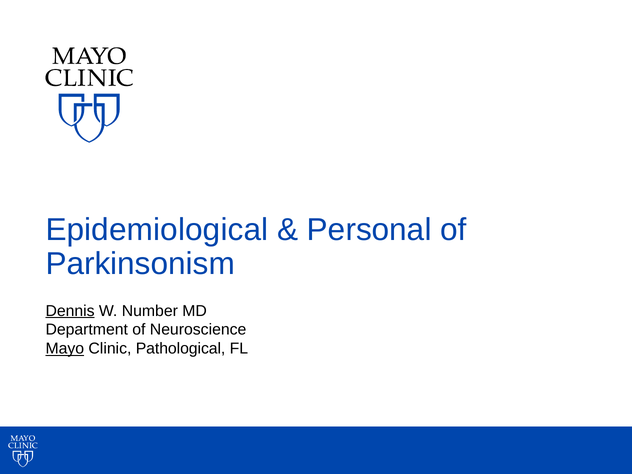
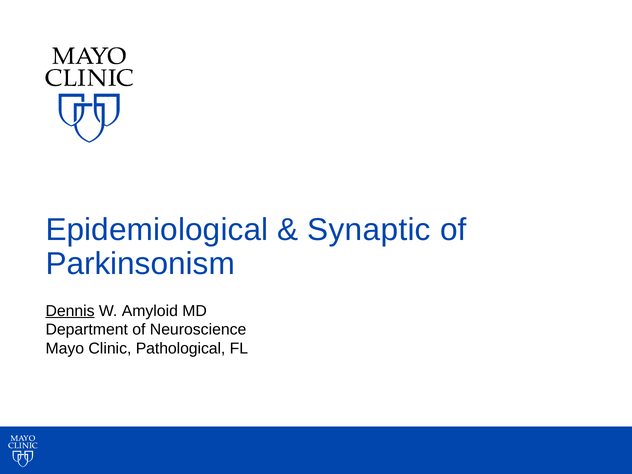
Personal: Personal -> Synaptic
Number: Number -> Amyloid
Mayo underline: present -> none
